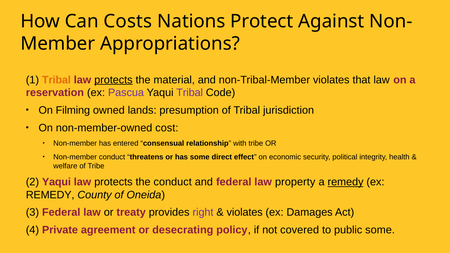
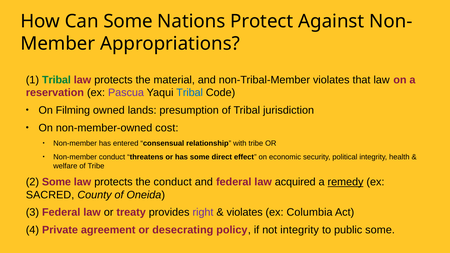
Can Costs: Costs -> Some
Tribal at (56, 80) colour: orange -> green
protects at (113, 80) underline: present -> none
Tribal at (190, 93) colour: purple -> blue
2 Yaqui: Yaqui -> Some
property: property -> acquired
REMEDY at (50, 195): REMEDY -> SACRED
Damages: Damages -> Columbia
not covered: covered -> integrity
